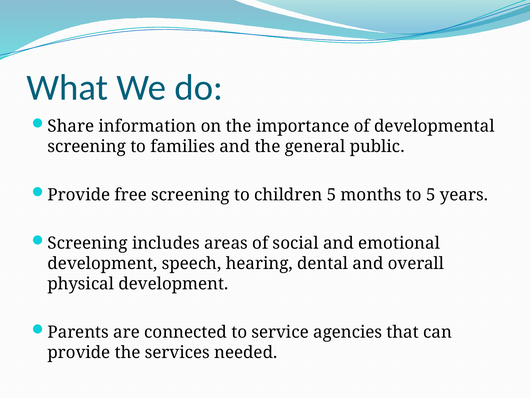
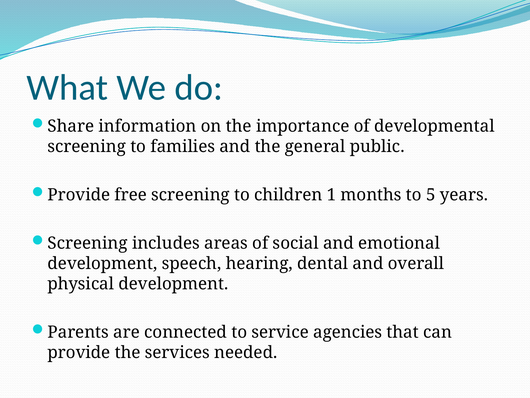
children 5: 5 -> 1
